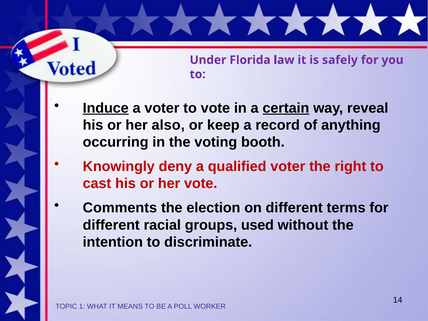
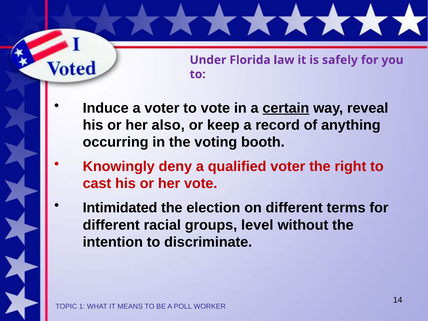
Induce underline: present -> none
Comments: Comments -> Intimidated
used: used -> level
